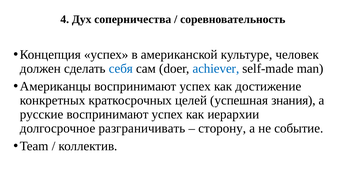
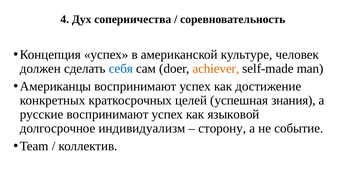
achiever colour: blue -> orange
иерархии: иерархии -> языковой
разграничивать: разграничивать -> индивидуализм
